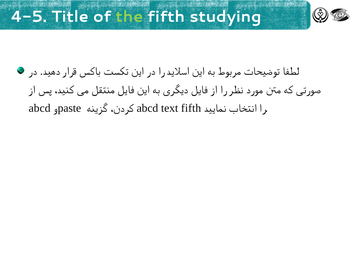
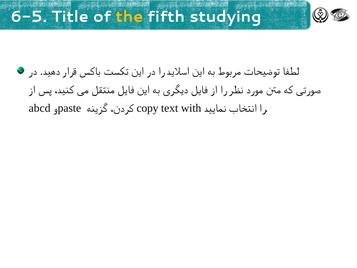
4-5: 4-5 -> 6-5
the colour: light green -> yellow
abcd at (147, 108): abcd -> copy
text fifth: fifth -> with
